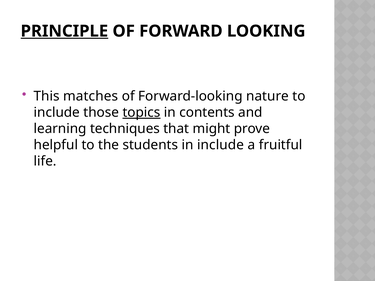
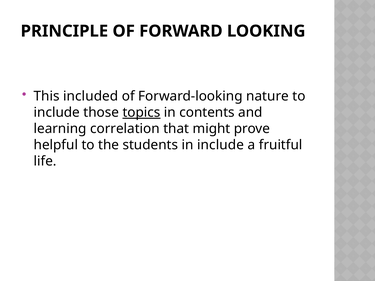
PRINCIPLE underline: present -> none
matches: matches -> included
techniques: techniques -> correlation
